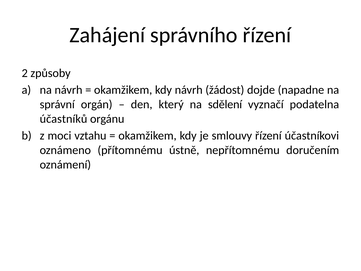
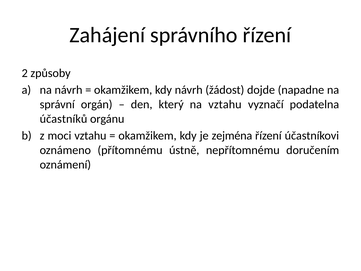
na sdělení: sdělení -> vztahu
smlouvy: smlouvy -> zejména
